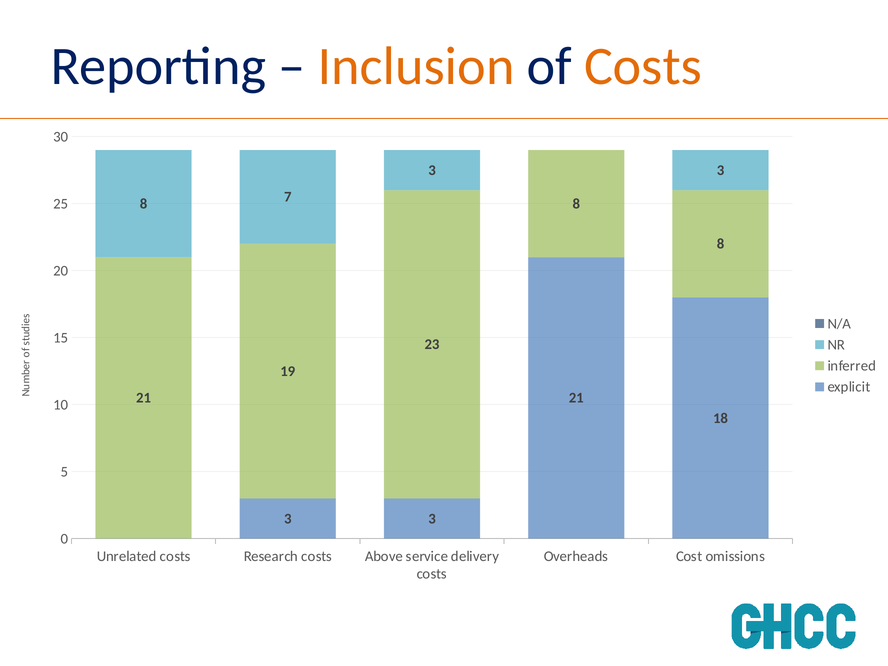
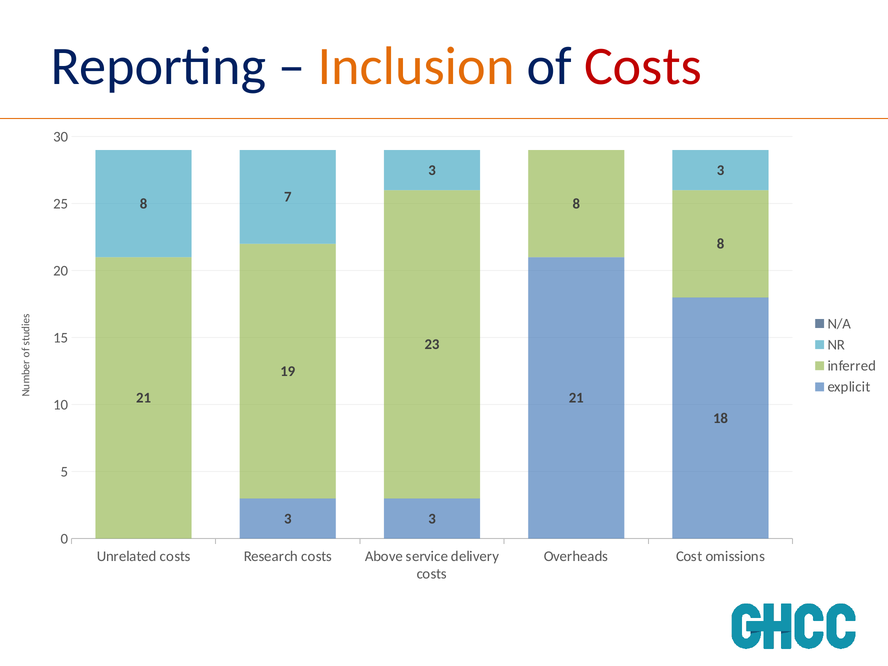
Costs at (643, 67) colour: orange -> red
